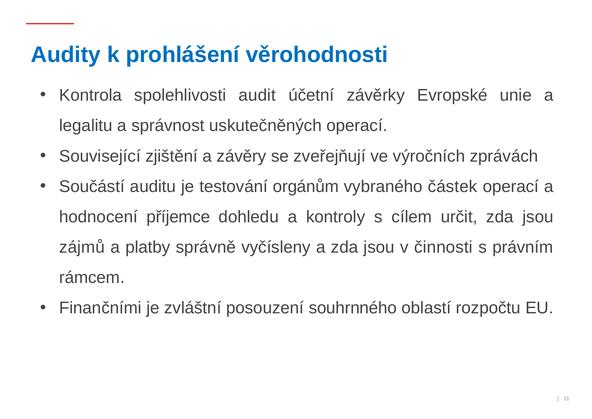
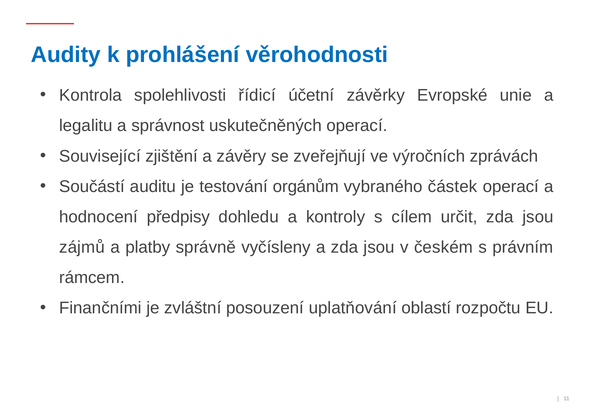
audit: audit -> řídicí
příjemce: příjemce -> předpisy
činnosti: činnosti -> českém
souhrnného: souhrnného -> uplatňování
